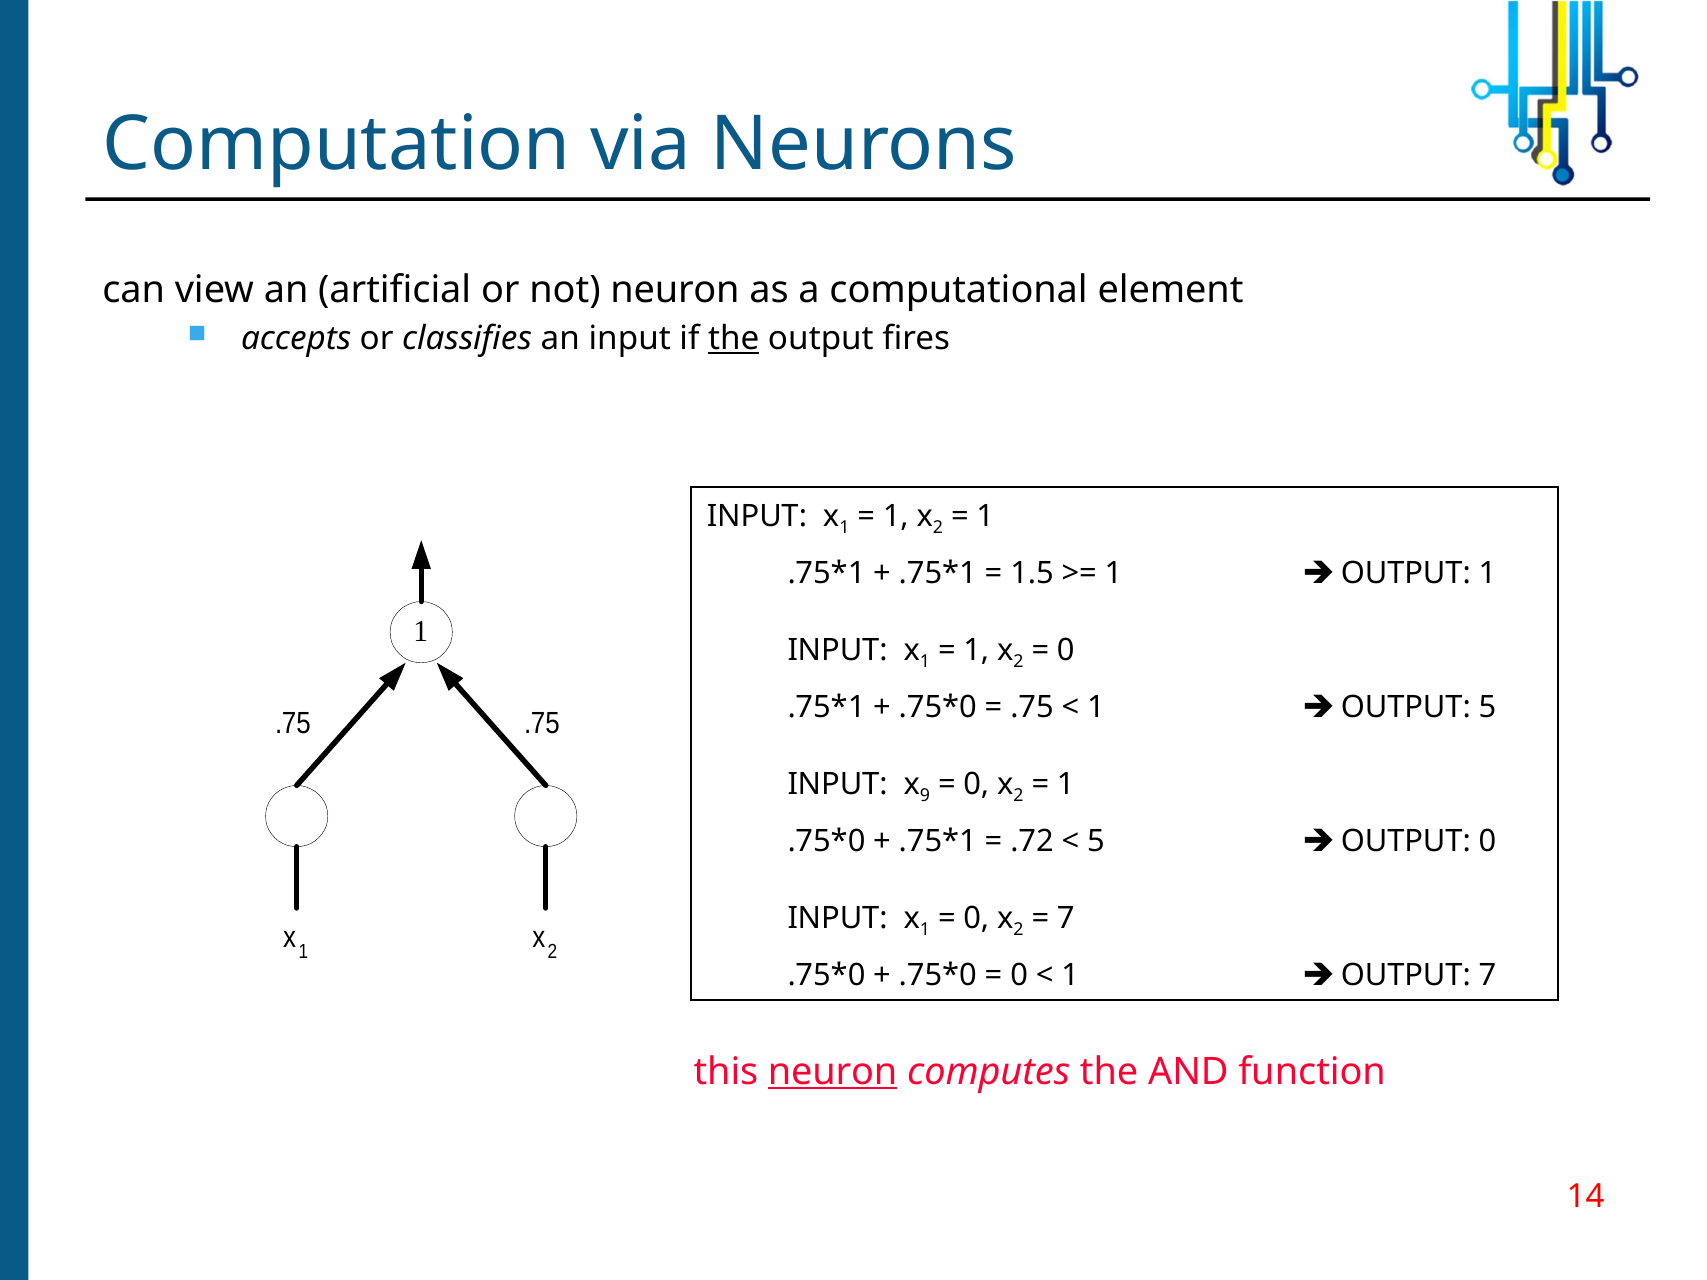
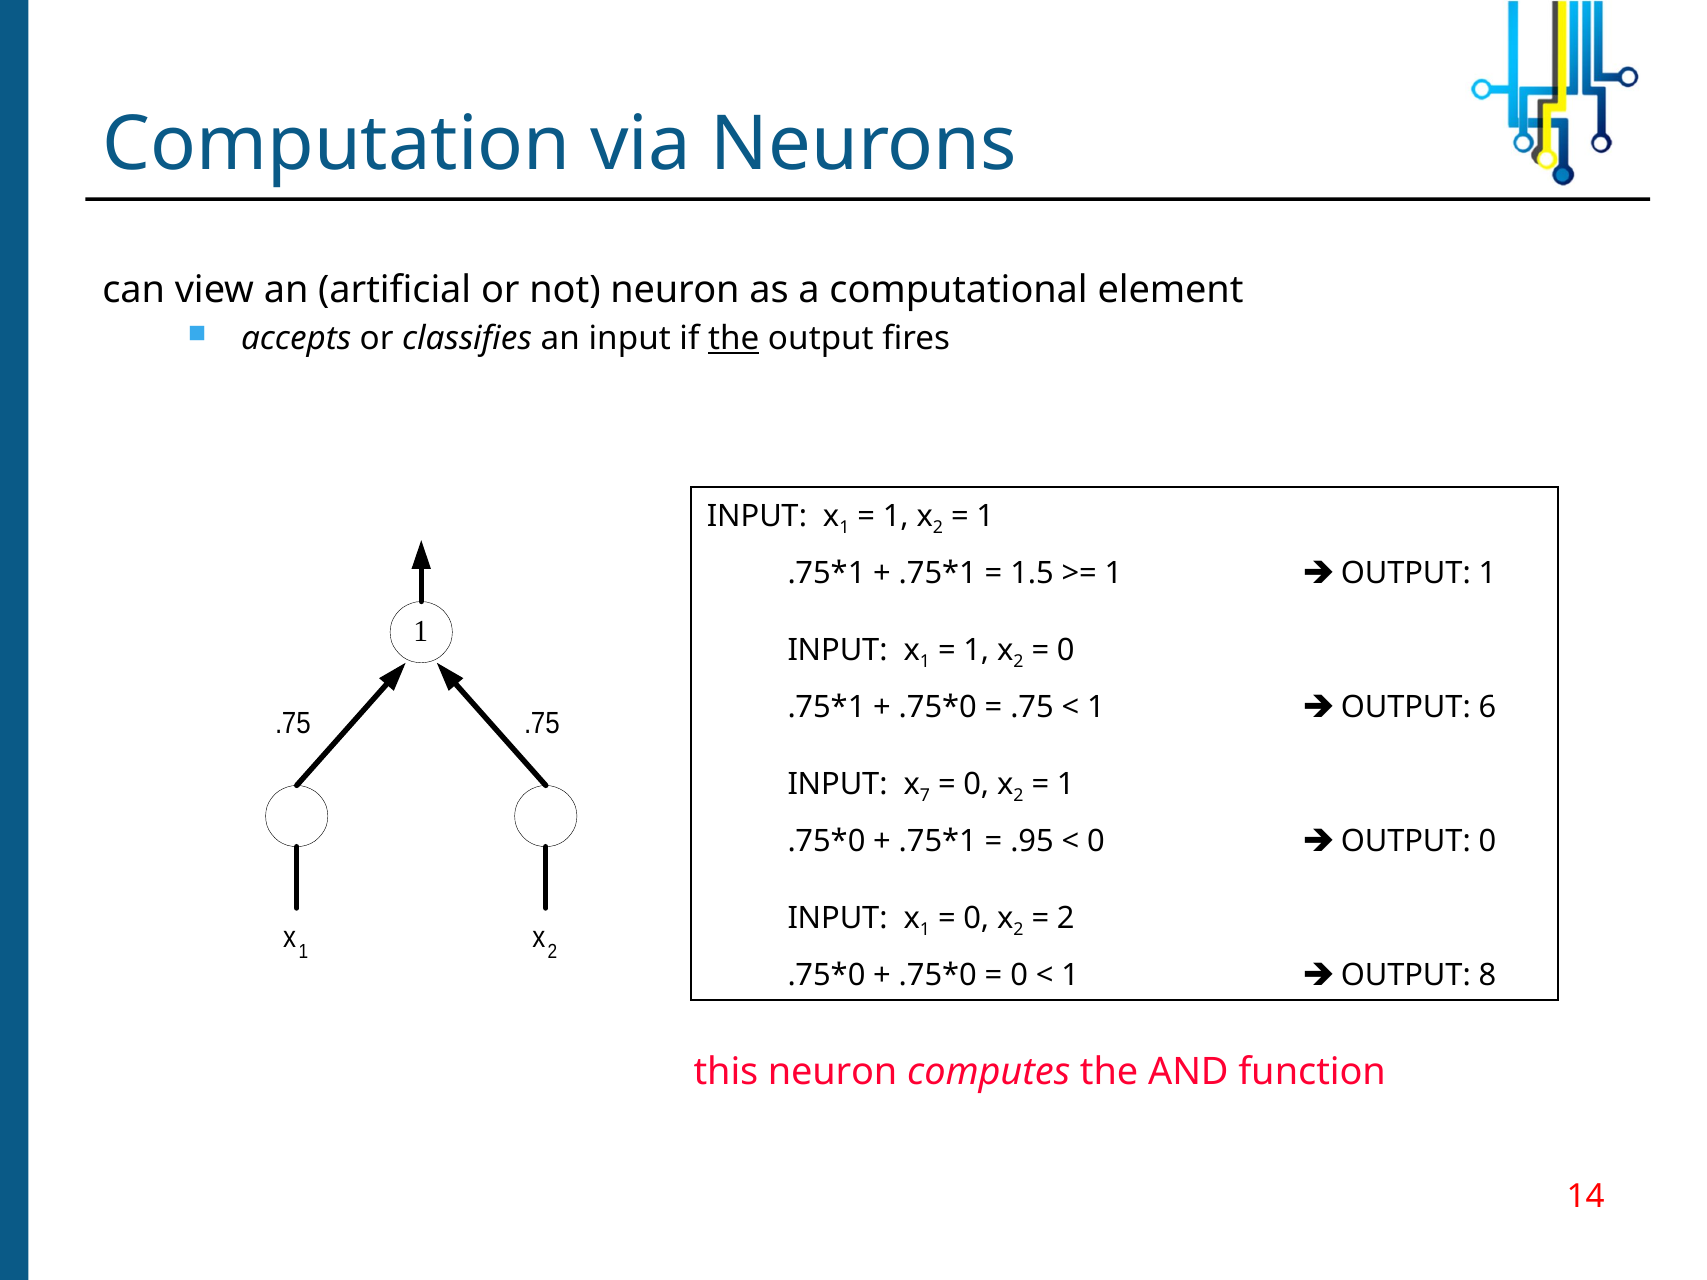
OUTPUT 5: 5 -> 6
9: 9 -> 7
.72: .72 -> .95
5 at (1096, 842): 5 -> 0
7 at (1066, 918): 7 -> 2
OUTPUT 7: 7 -> 8
neuron at (833, 1072) underline: present -> none
